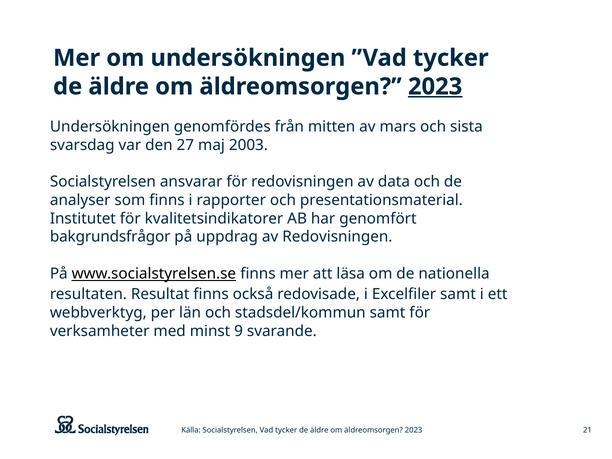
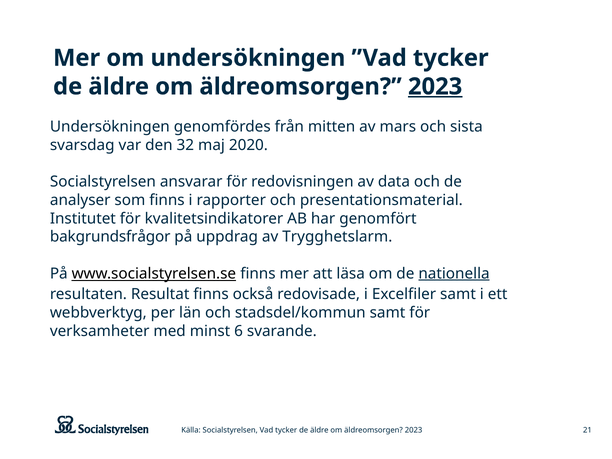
27: 27 -> 32
2003: 2003 -> 2020
av Redovisningen: Redovisningen -> Trygghetslarm
nationella underline: none -> present
9: 9 -> 6
